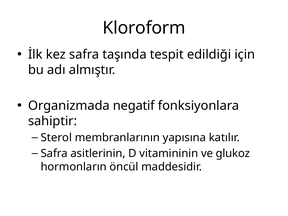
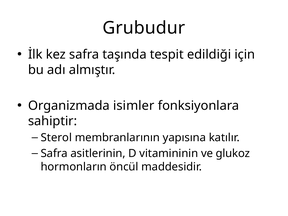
Kloroform: Kloroform -> Grubudur
negatif: negatif -> isimler
